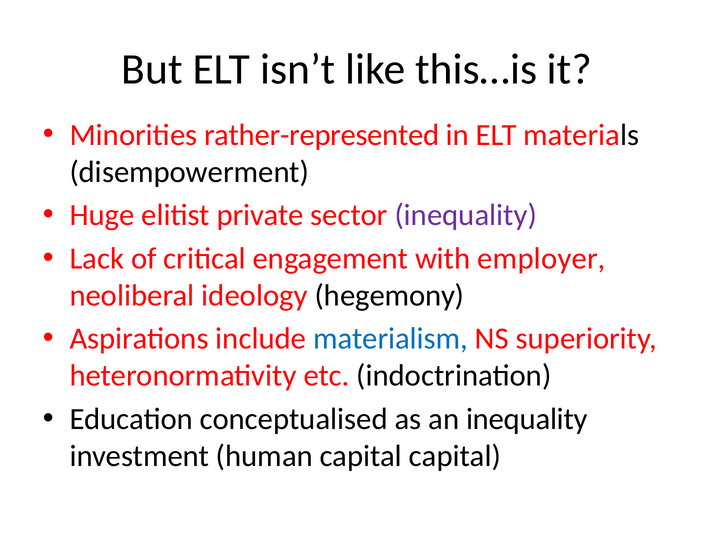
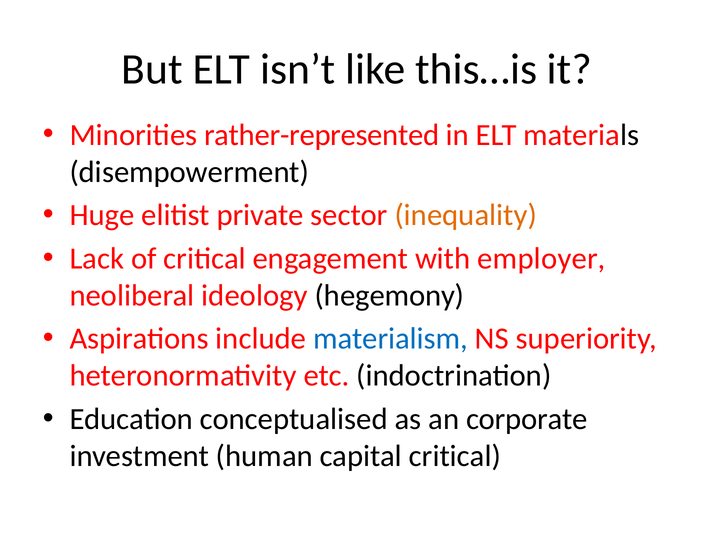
inequality at (466, 215) colour: purple -> orange
an inequality: inequality -> corporate
capital capital: capital -> critical
